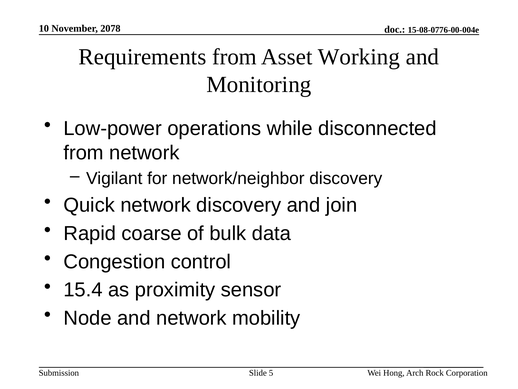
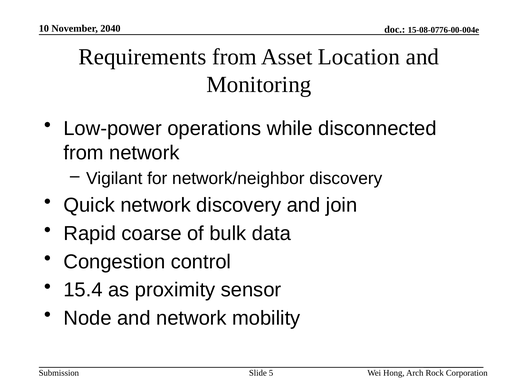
2078: 2078 -> 2040
Working: Working -> Location
